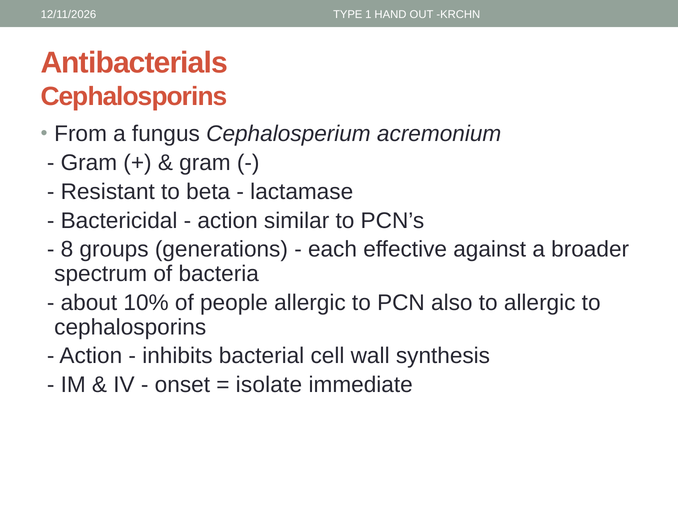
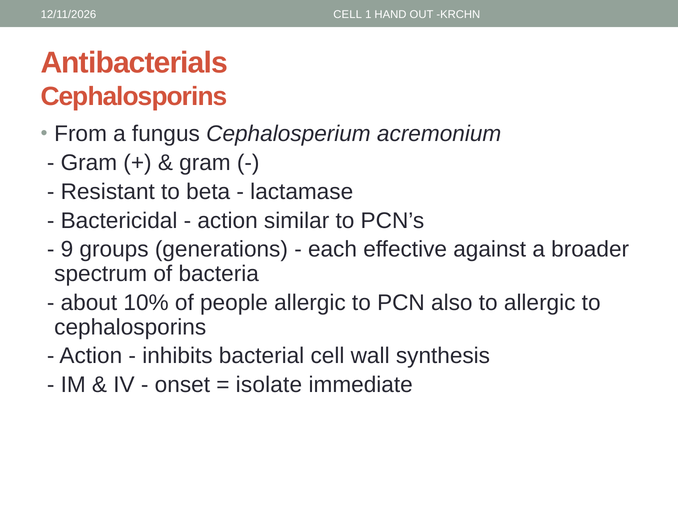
TYPE at (348, 14): TYPE -> CELL
8: 8 -> 9
